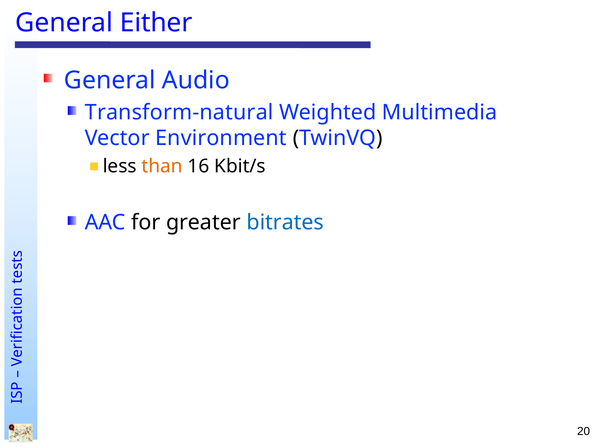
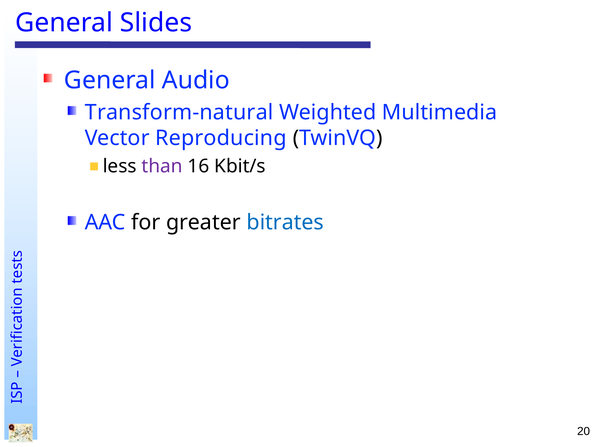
Either: Either -> Slides
Environment: Environment -> Reproducing
than colour: orange -> purple
